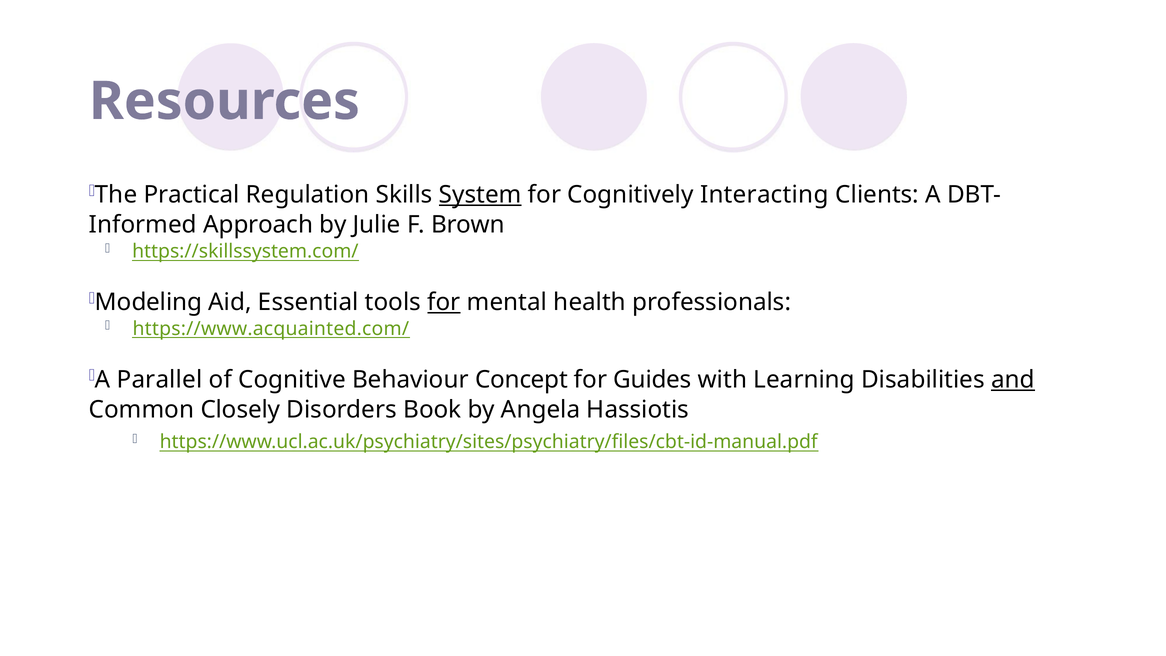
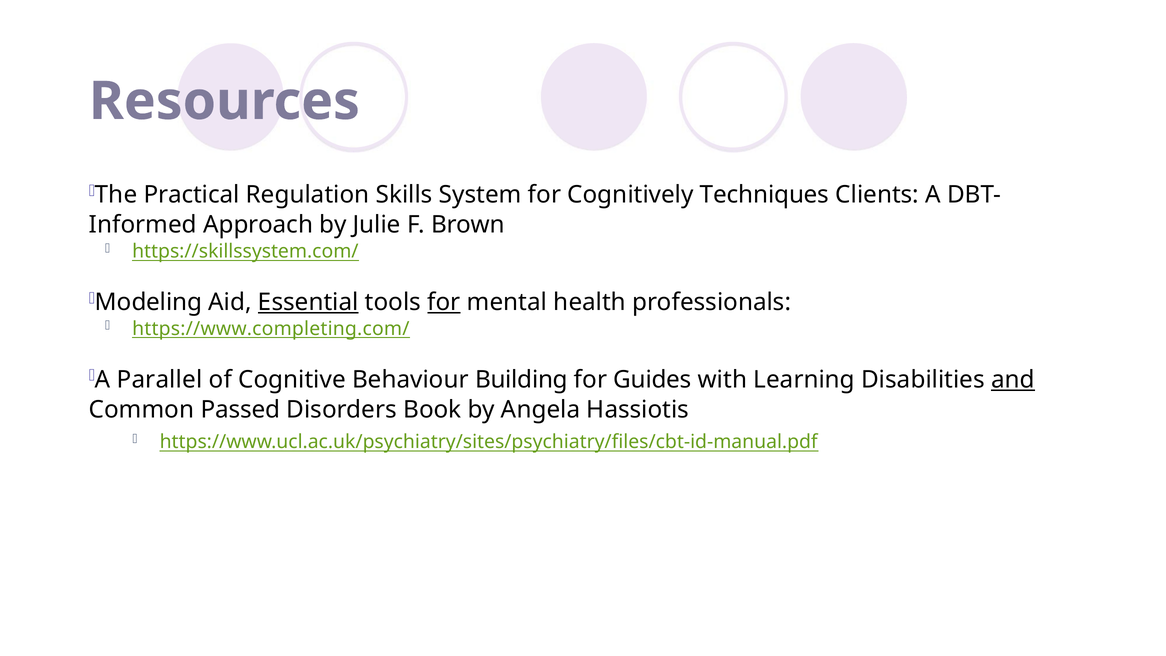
System underline: present -> none
Interacting: Interacting -> Techniques
Essential underline: none -> present
https://www.acquainted.com/: https://www.acquainted.com/ -> https://www.completing.com/
Concept: Concept -> Building
Closely: Closely -> Passed
